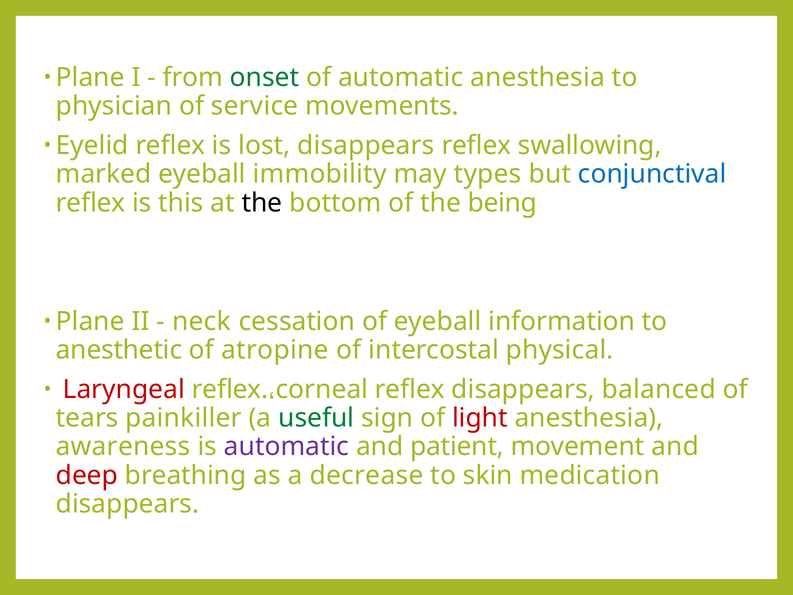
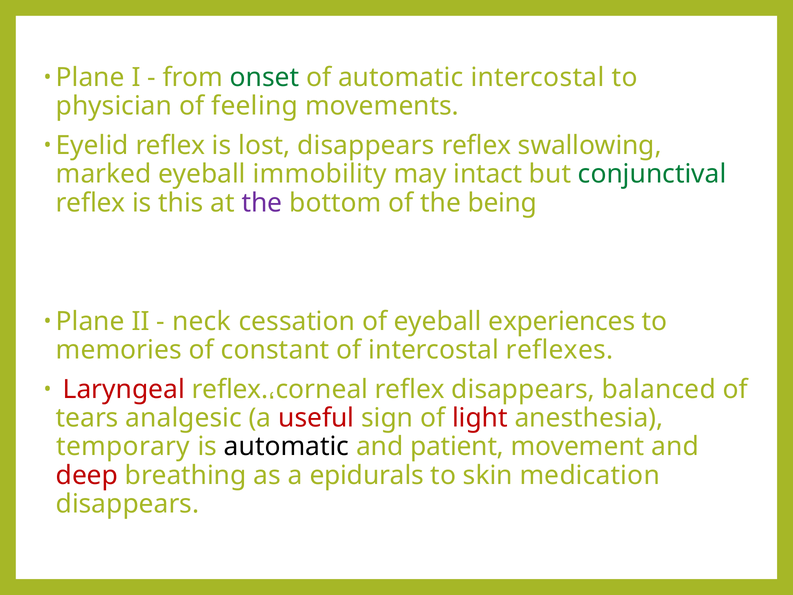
automatic anesthesia: anesthesia -> intercostal
service: service -> feeling
types: types -> intact
conjunctival colour: blue -> green
the at (262, 203) colour: black -> purple
information: information -> experiences
anesthetic: anesthetic -> memories
atropine: atropine -> constant
physical: physical -> reflexes
painkiller: painkiller -> analgesic
useful colour: green -> red
awareness: awareness -> temporary
automatic at (287, 447) colour: purple -> black
decrease: decrease -> epidurals
